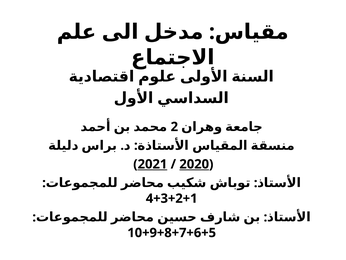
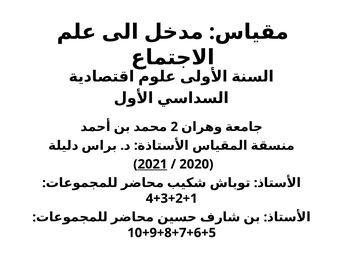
2020 underline: present -> none
